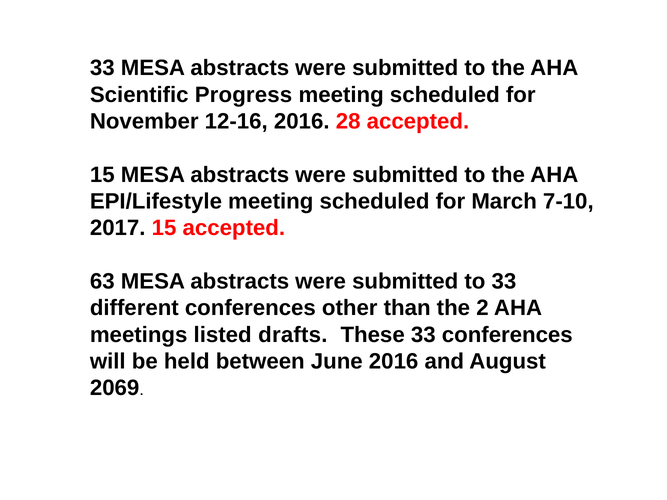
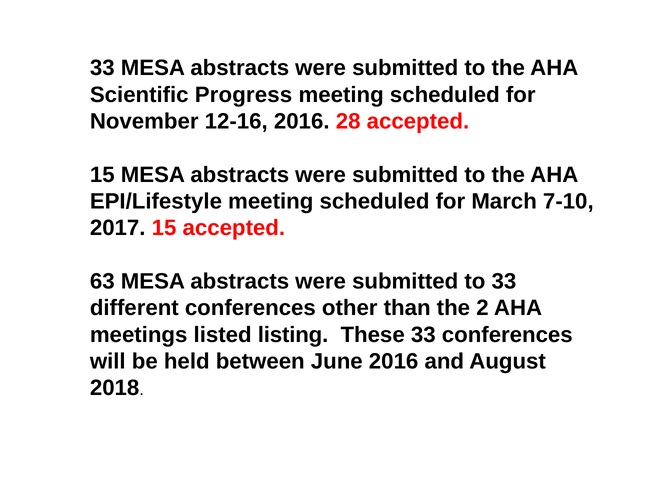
drafts: drafts -> listing
2069: 2069 -> 2018
